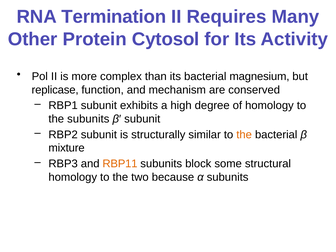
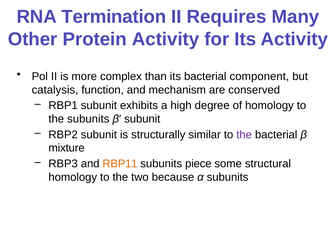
Protein Cytosol: Cytosol -> Activity
magnesium: magnesium -> component
replicase: replicase -> catalysis
the at (244, 135) colour: orange -> purple
block: block -> piece
